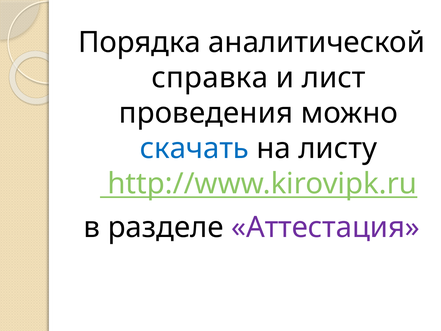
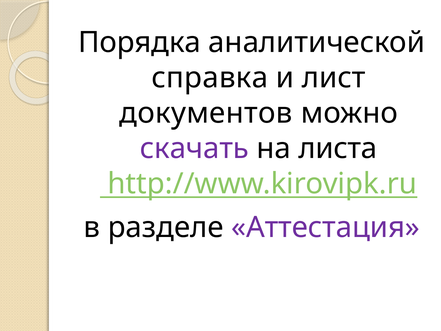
проведения: проведения -> документов
скачать colour: blue -> purple
листу: листу -> листа
